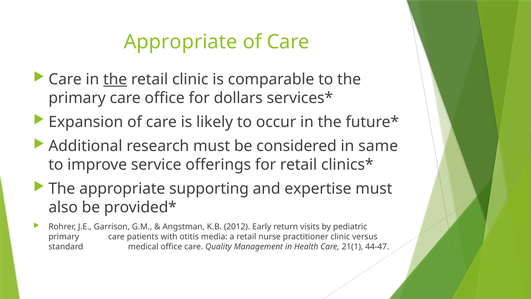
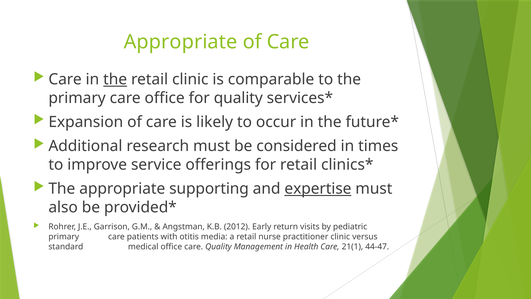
for dollars: dollars -> quality
same: same -> times
expertise underline: none -> present
